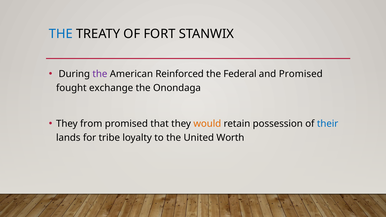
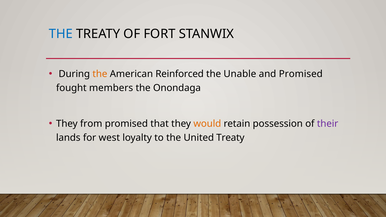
the at (100, 74) colour: purple -> orange
Federal: Federal -> Unable
exchange: exchange -> members
their colour: blue -> purple
tribe: tribe -> west
United Worth: Worth -> Treaty
